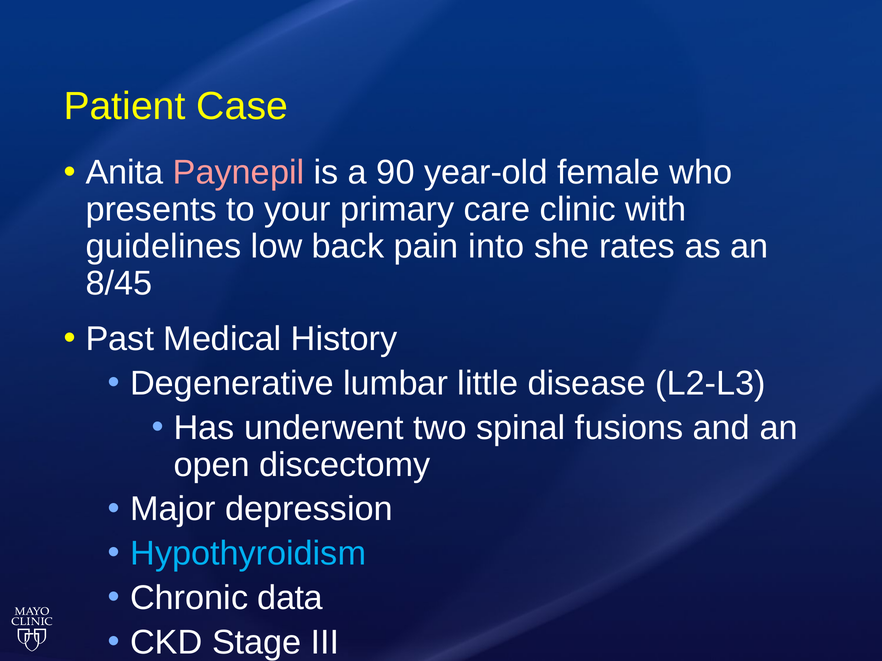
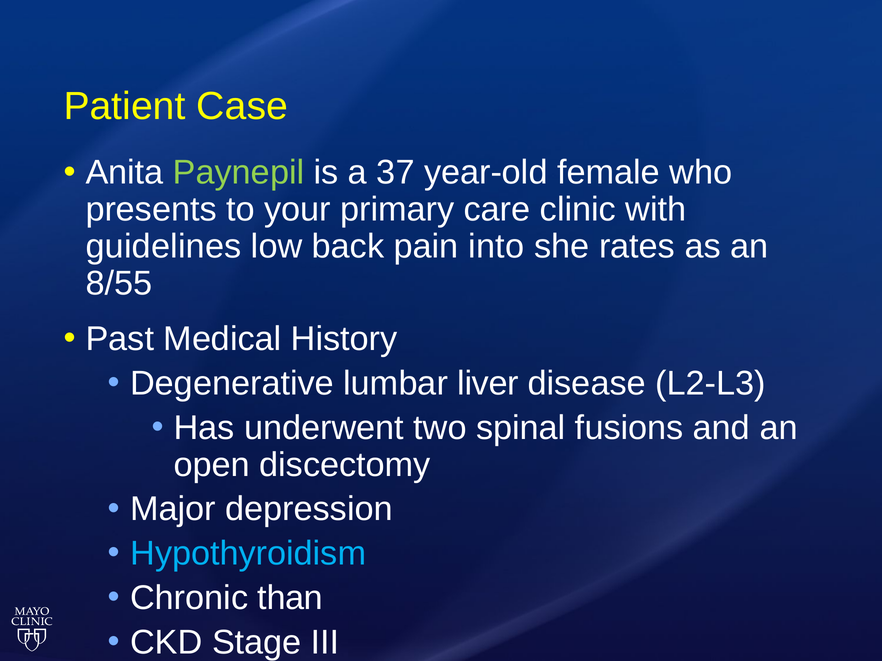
Paynepil colour: pink -> light green
90: 90 -> 37
8/45: 8/45 -> 8/55
little: little -> liver
data: data -> than
